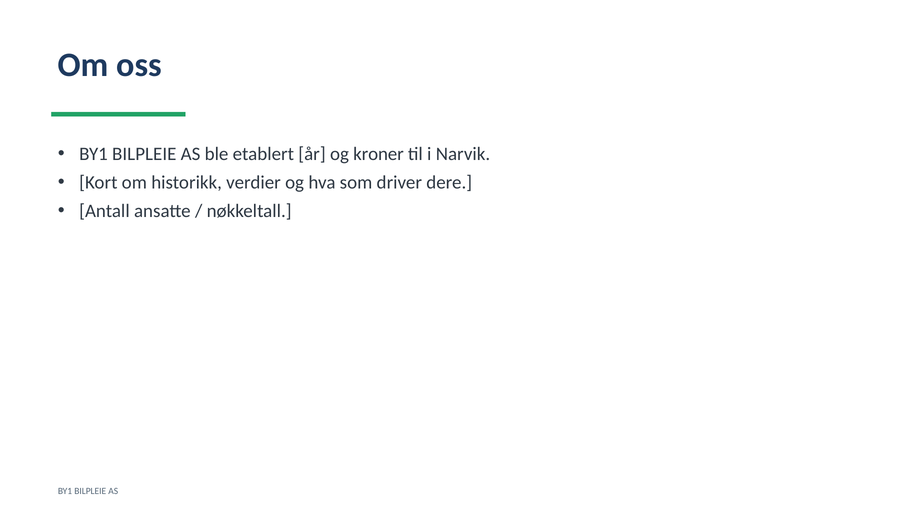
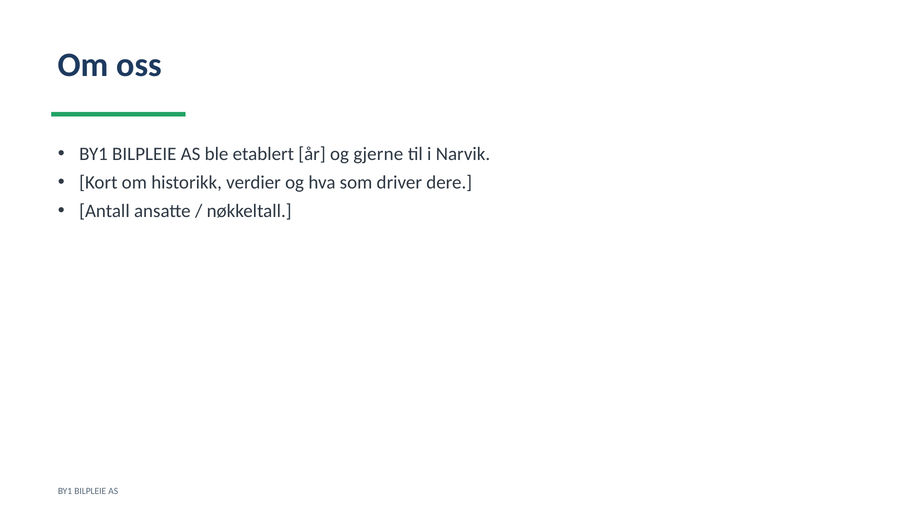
kroner: kroner -> gjerne
